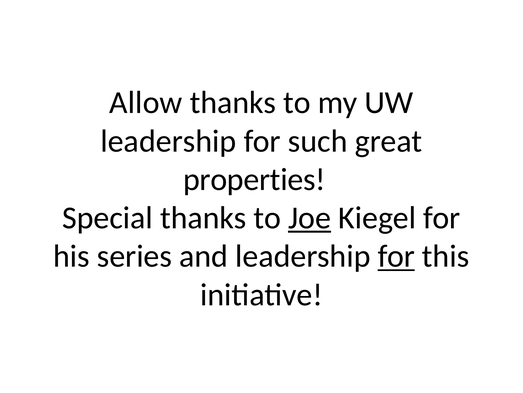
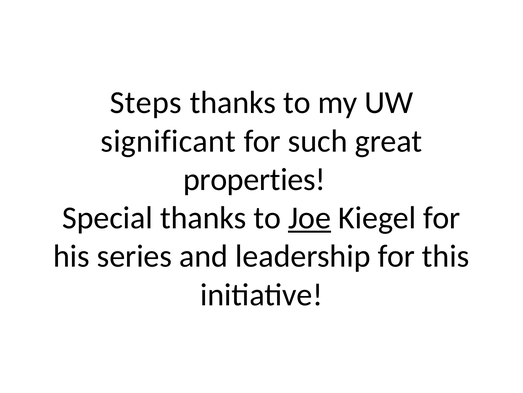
Allow: Allow -> Steps
leadership at (168, 141): leadership -> significant
for at (396, 256) underline: present -> none
